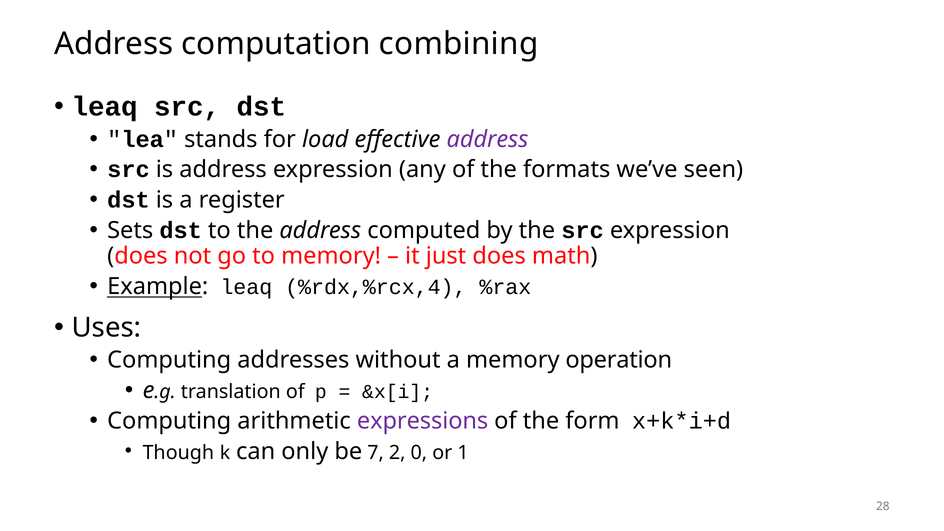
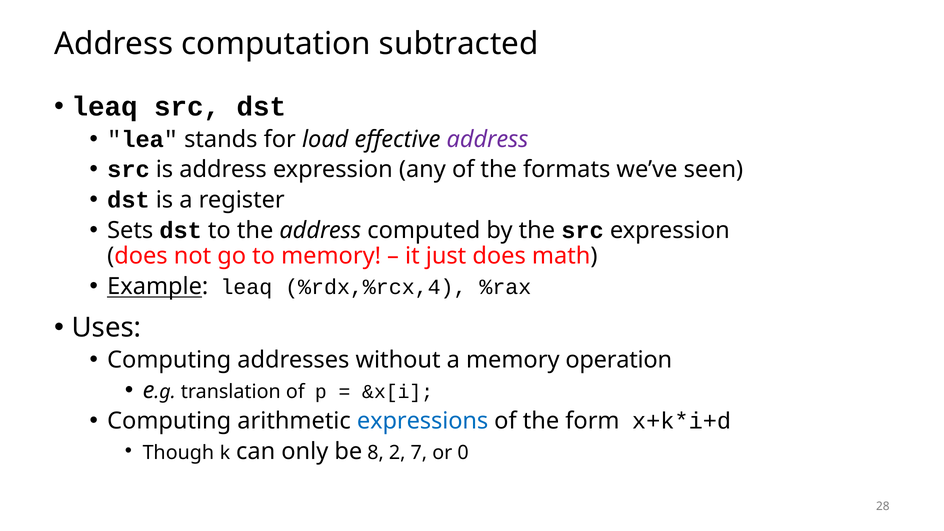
combining: combining -> subtracted
expressions colour: purple -> blue
7: 7 -> 8
0: 0 -> 7
1: 1 -> 0
